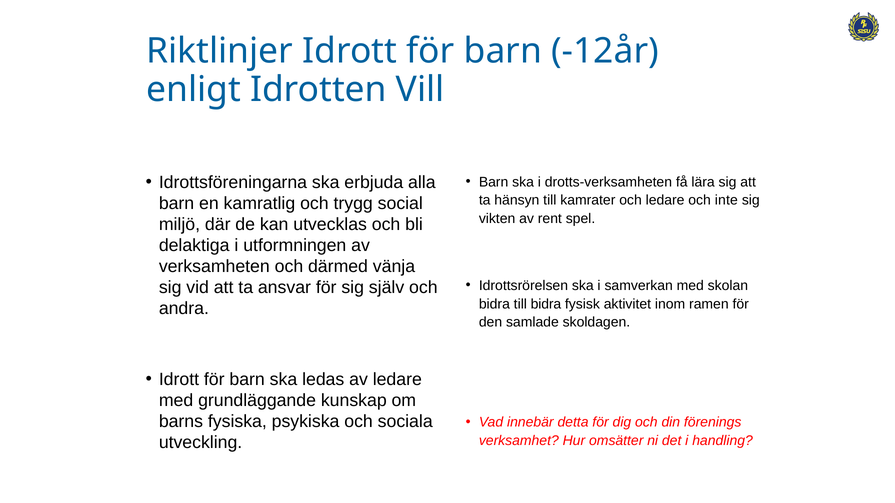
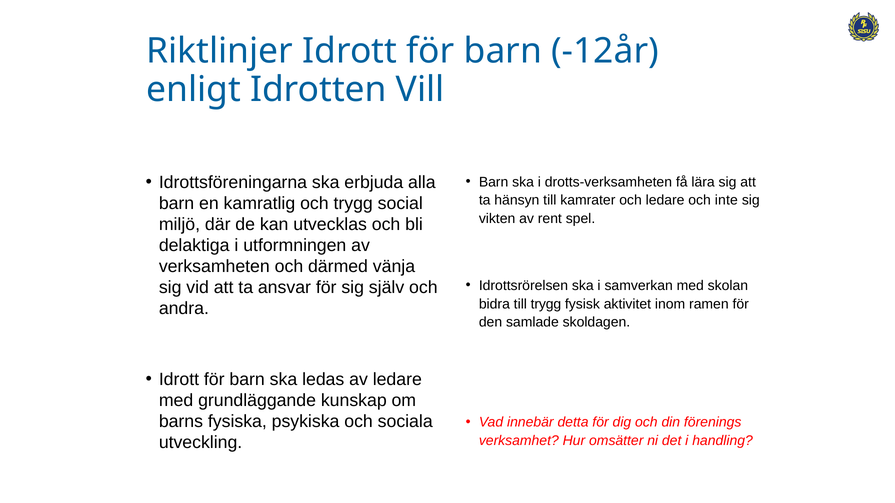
till bidra: bidra -> trygg
